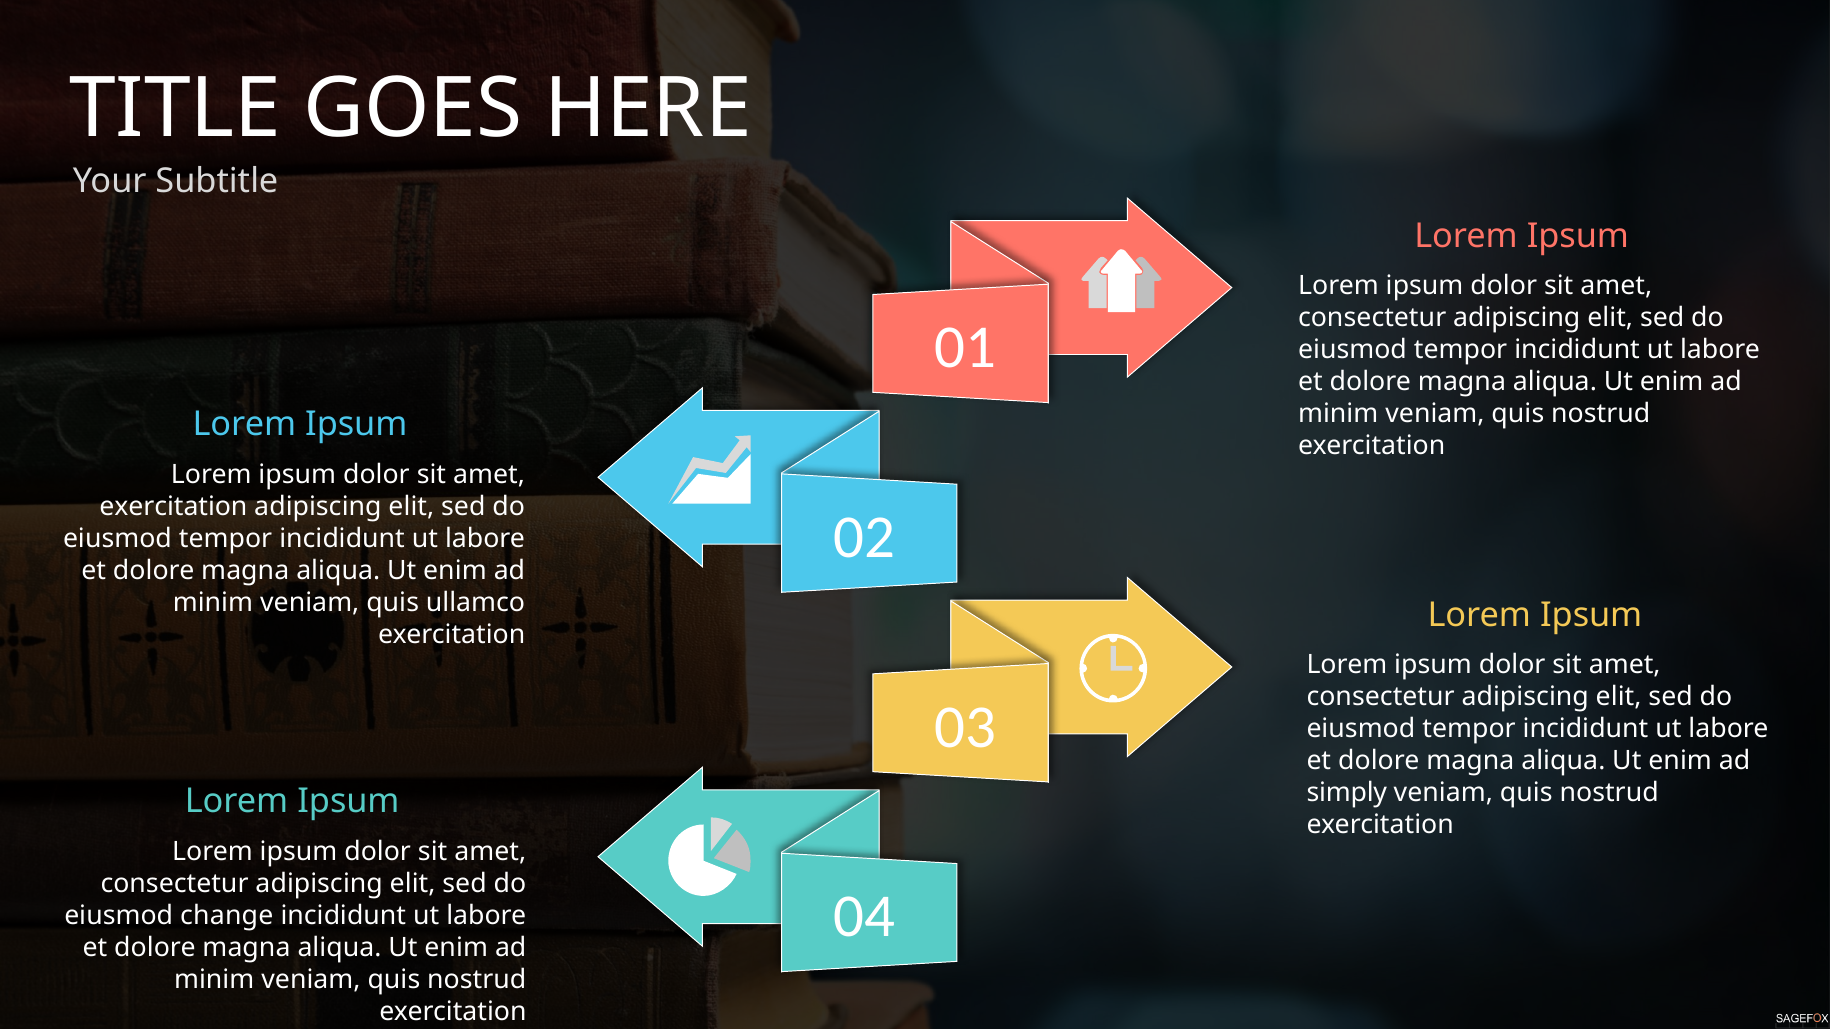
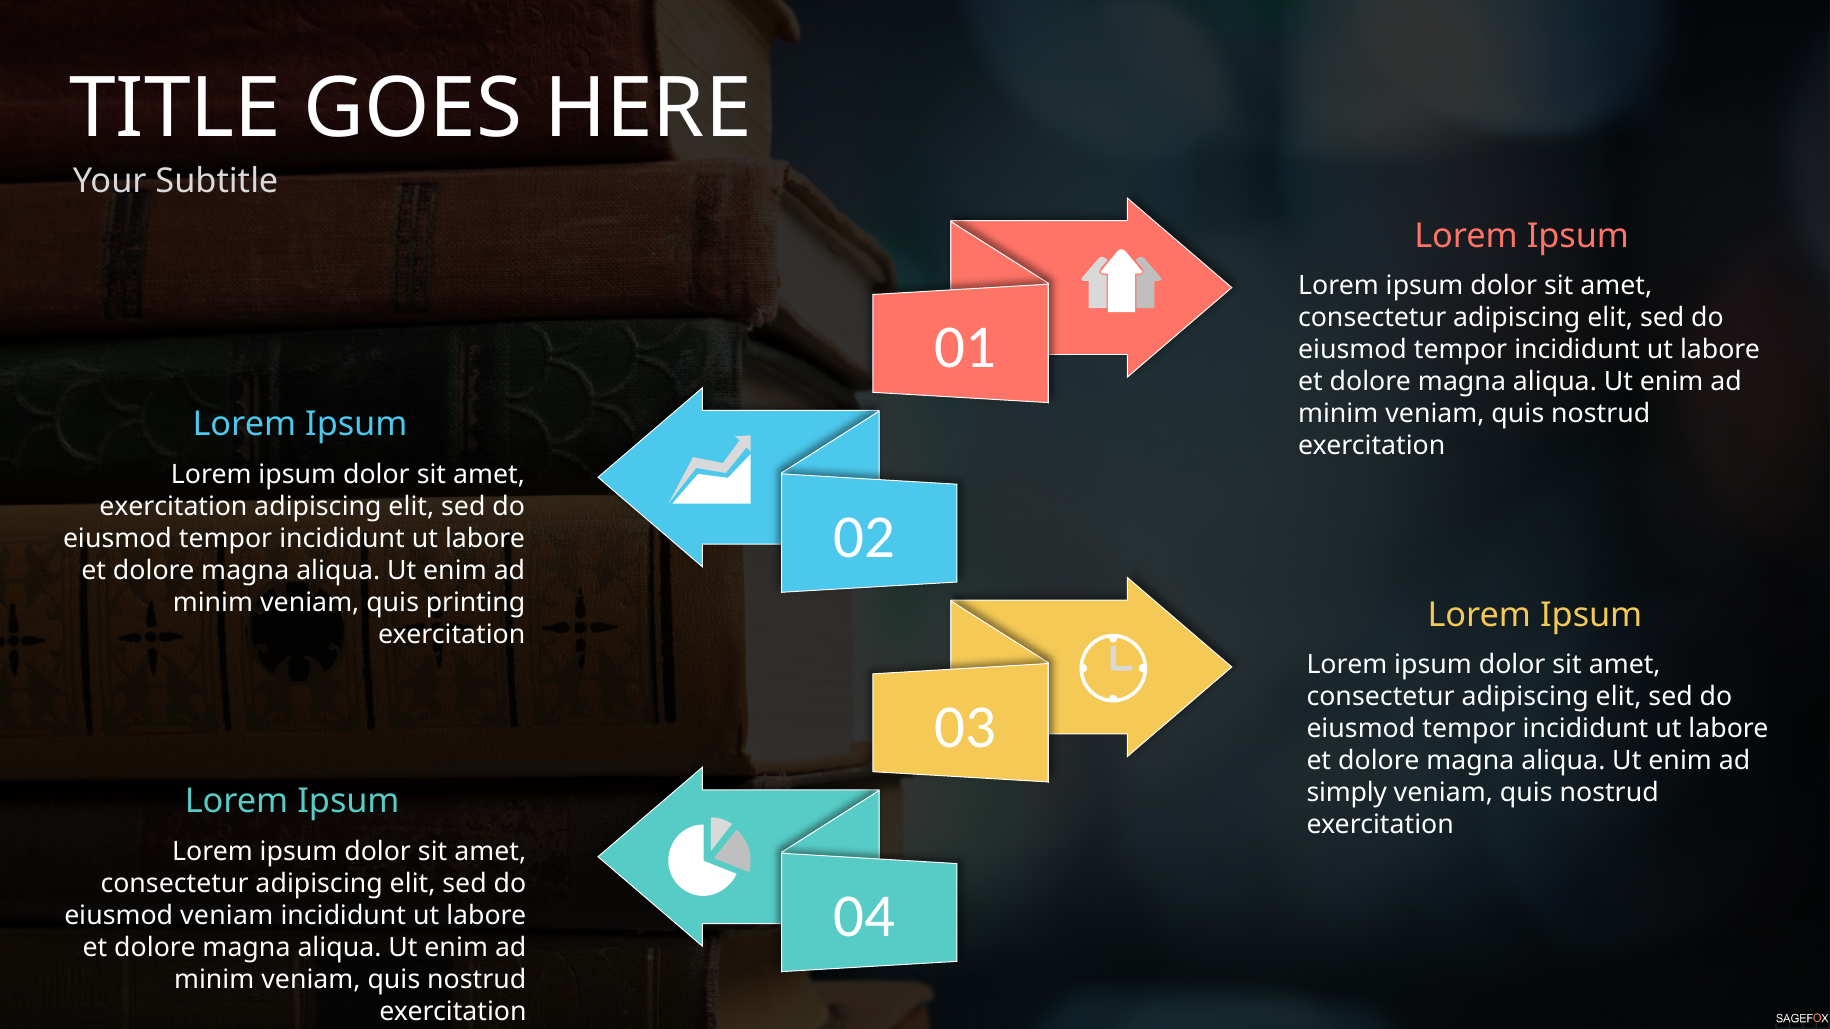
ullamco: ullamco -> printing
eiusmod change: change -> veniam
